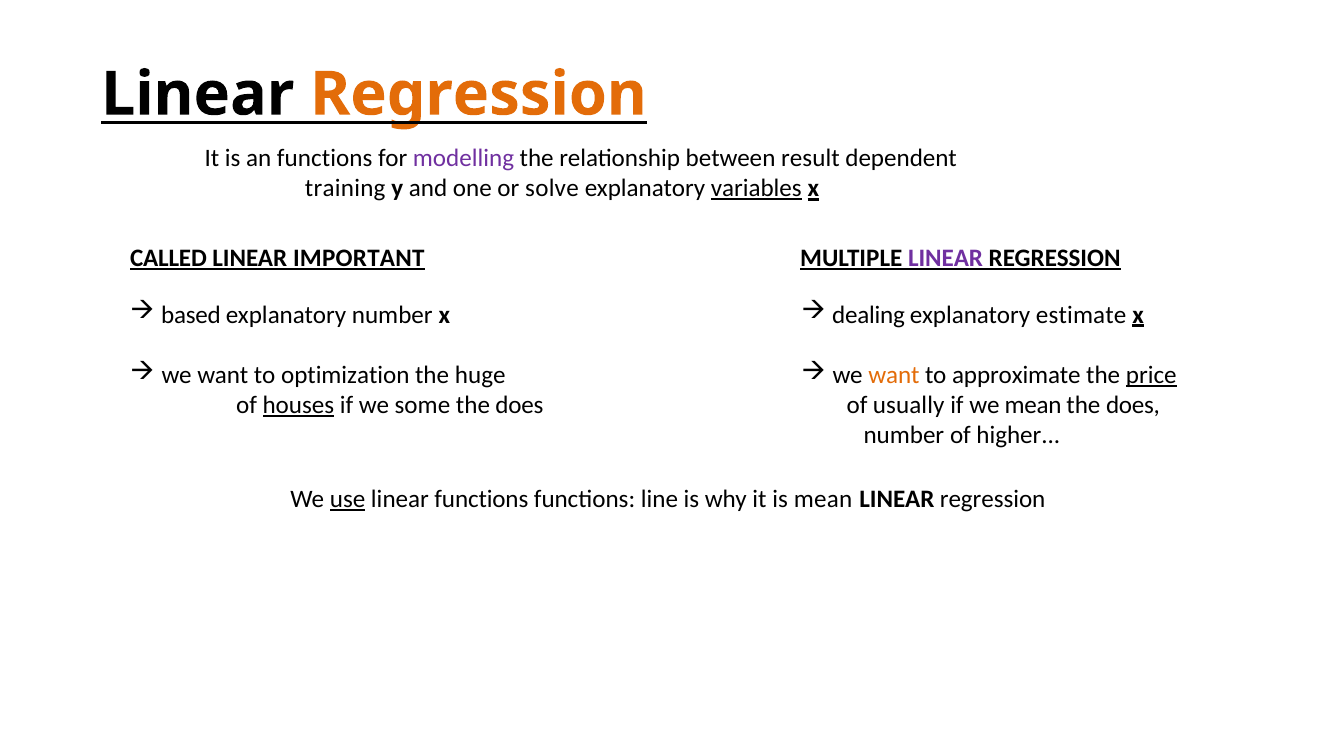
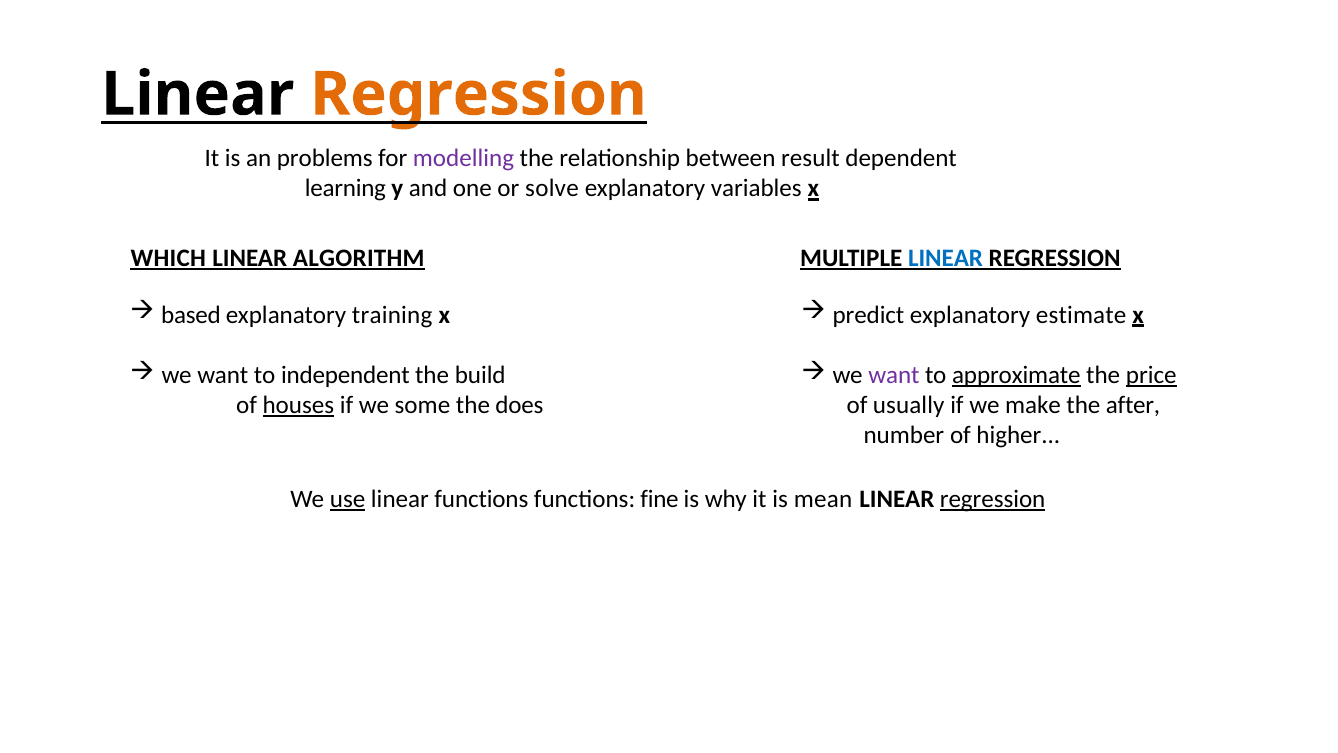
an functions: functions -> problems
training: training -> learning
variables underline: present -> none
CALLED: CALLED -> WHICH
IMPORTANT: IMPORTANT -> ALGORITHM
LINEAR at (946, 258) colour: purple -> blue
explanatory number: number -> training
dealing: dealing -> predict
optimization: optimization -> independent
huge: huge -> build
want at (894, 375) colour: orange -> purple
approximate underline: none -> present
we mean: mean -> make
does at (1133, 405): does -> after
line: line -> fine
regression at (993, 499) underline: none -> present
